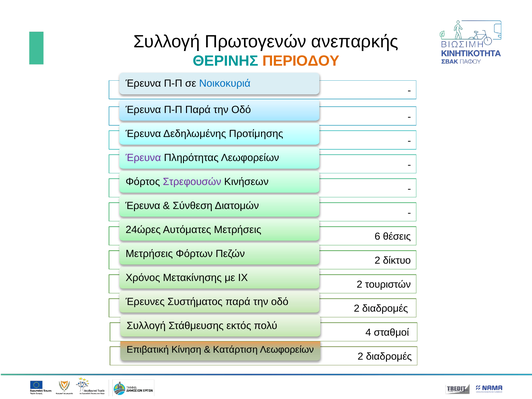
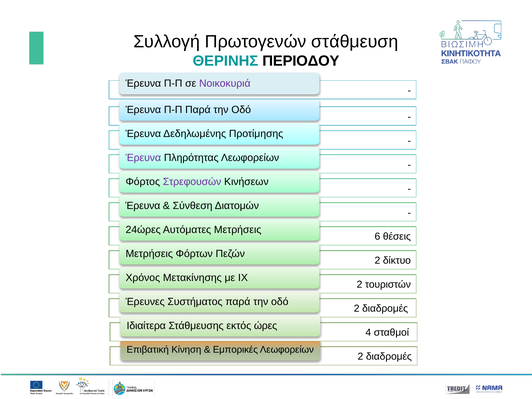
ανεπαρκής: ανεπαρκής -> στάθμευση
ΠΕΡΙΟΔΟΥ colour: orange -> black
Νοικοκυριά colour: blue -> purple
Συλλογή at (146, 326): Συλλογή -> Ιδιαίτερα
πολύ: πολύ -> ώρες
Κατάρτιση: Κατάρτιση -> Εμπορικές
